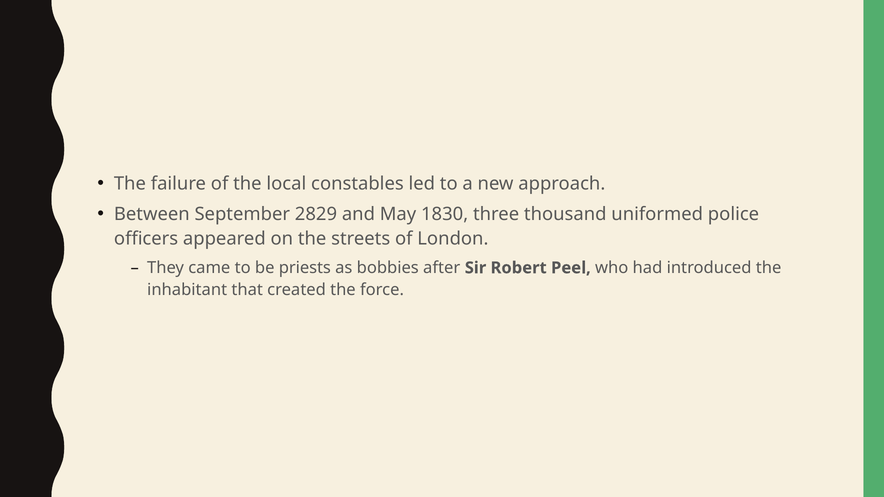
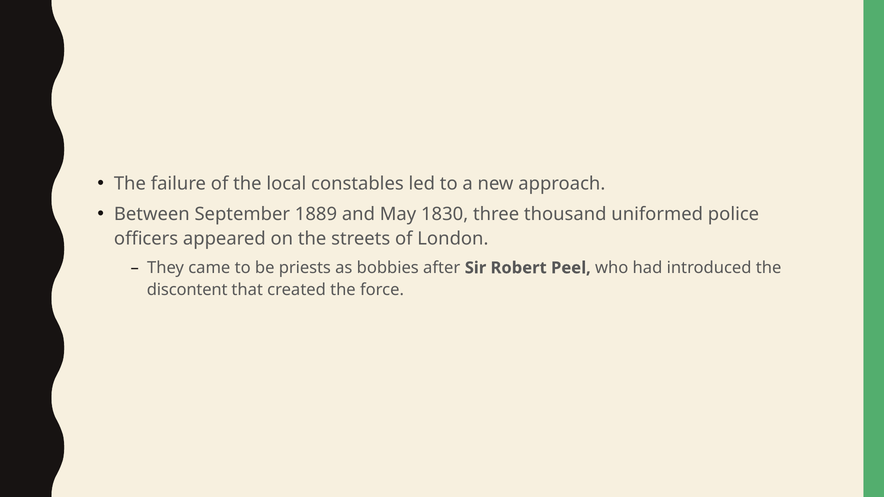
2829: 2829 -> 1889
inhabitant: inhabitant -> discontent
